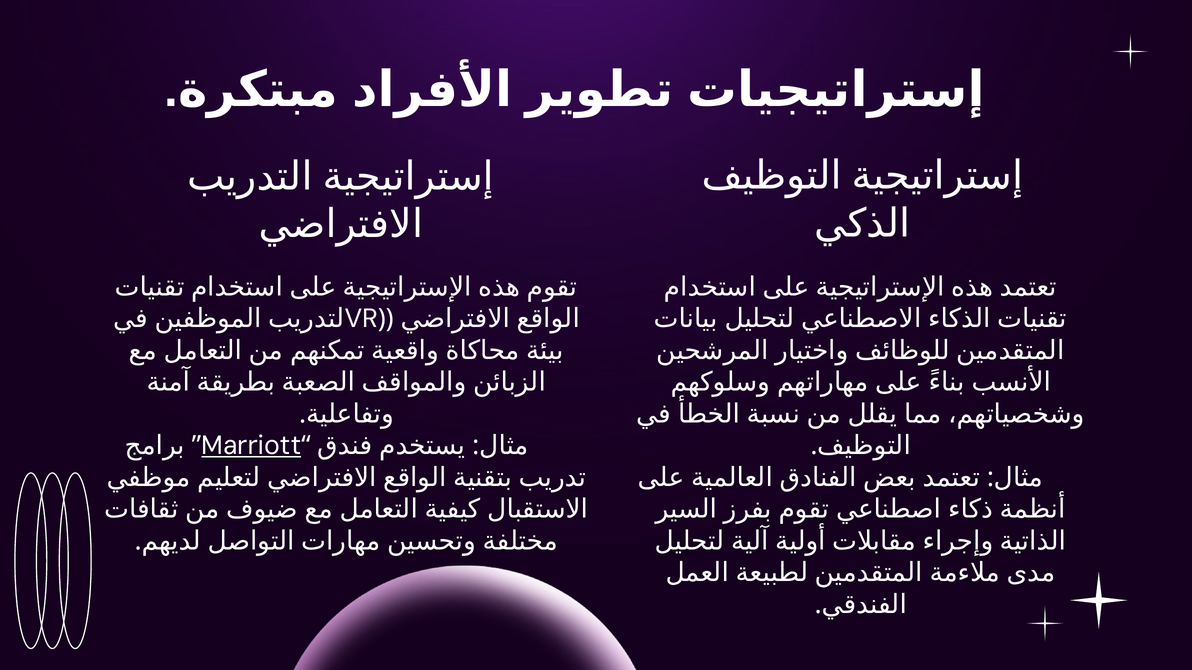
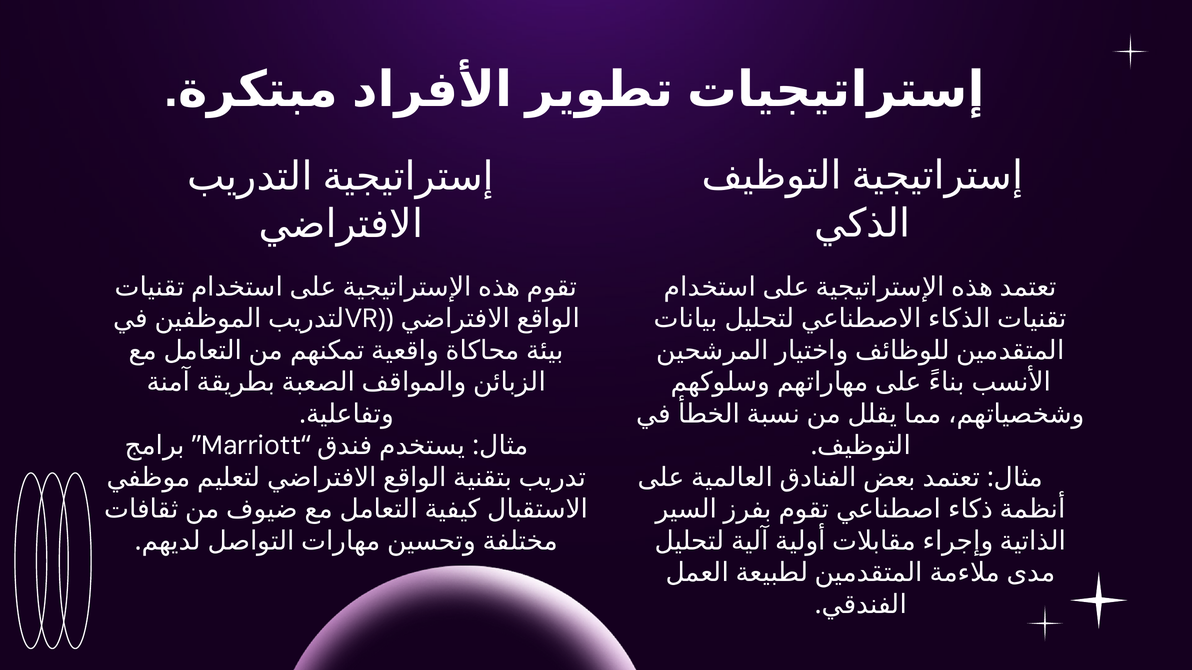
Marriott underline: present -> none
